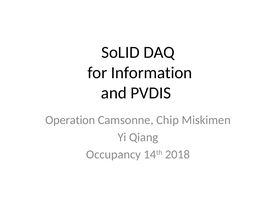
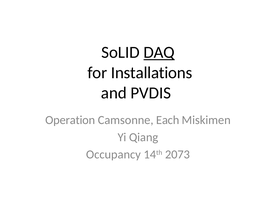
DAQ underline: none -> present
Information: Information -> Installations
Chip: Chip -> Each
2018: 2018 -> 2073
